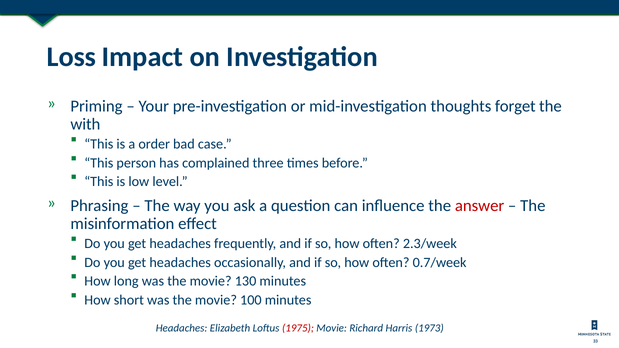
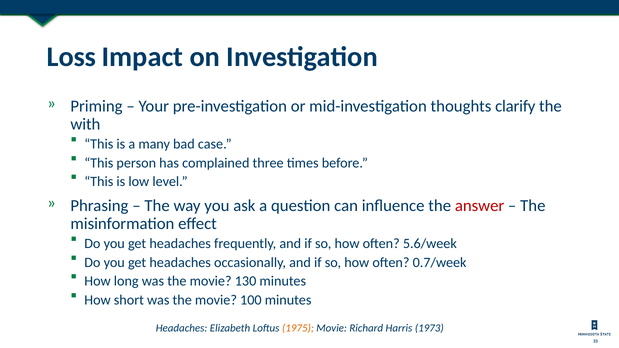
forget: forget -> clarify
order: order -> many
2.3/week: 2.3/week -> 5.6/week
1975 colour: red -> orange
